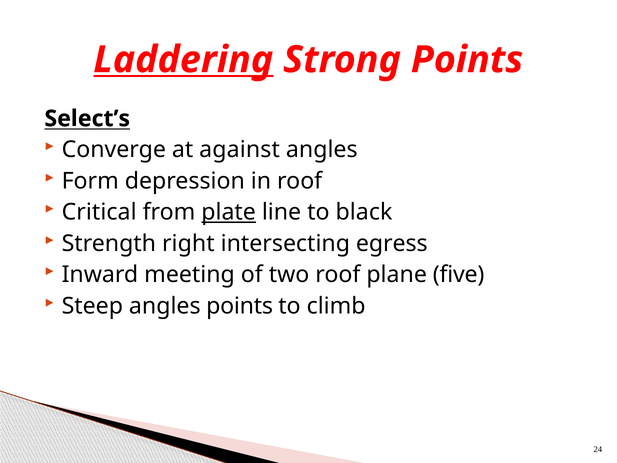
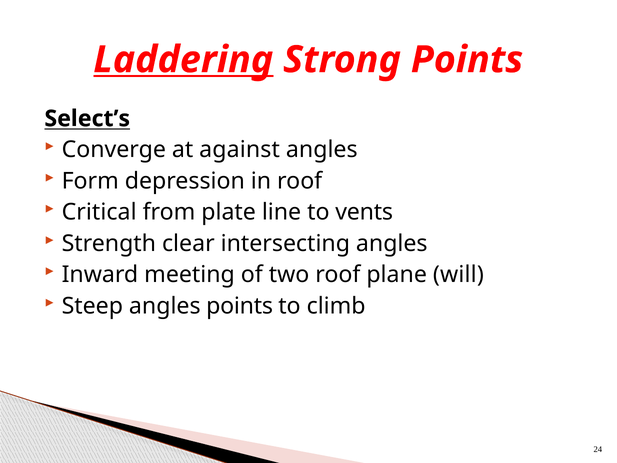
plate underline: present -> none
black: black -> vents
right: right -> clear
intersecting egress: egress -> angles
five: five -> will
